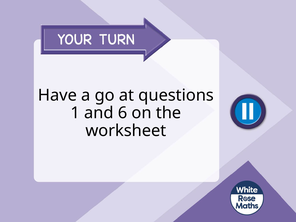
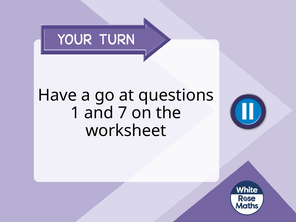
6: 6 -> 7
